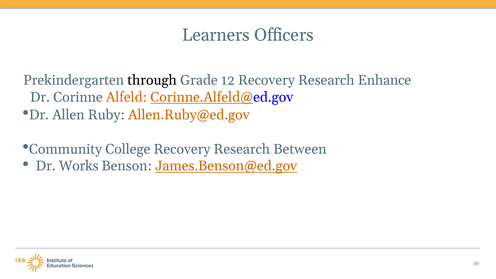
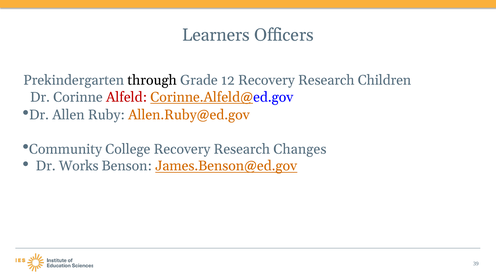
Enhance: Enhance -> Children
Alfeld colour: orange -> red
Between: Between -> Changes
